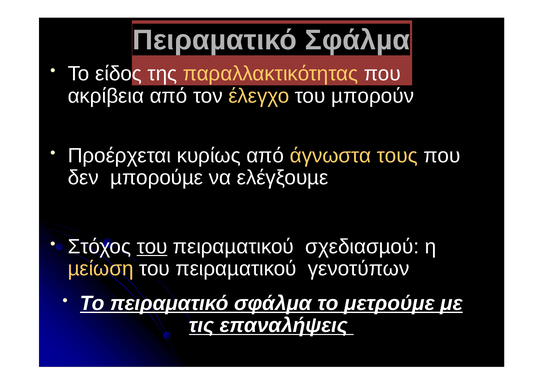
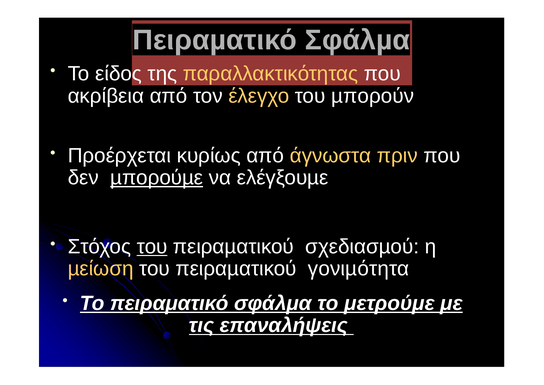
τους: τους -> πριν
µπορούµε underline: none -> present
γενοτύπων: γενοτύπων -> γονιµότητα
